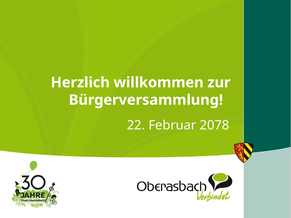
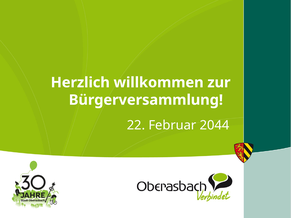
2078: 2078 -> 2044
